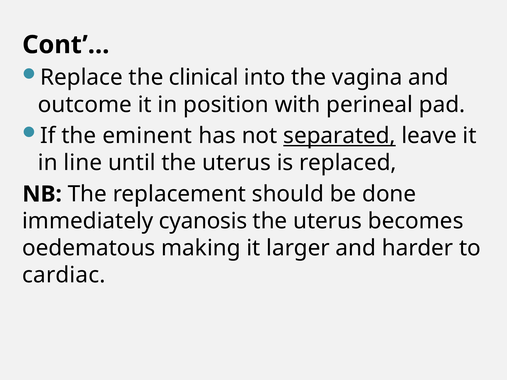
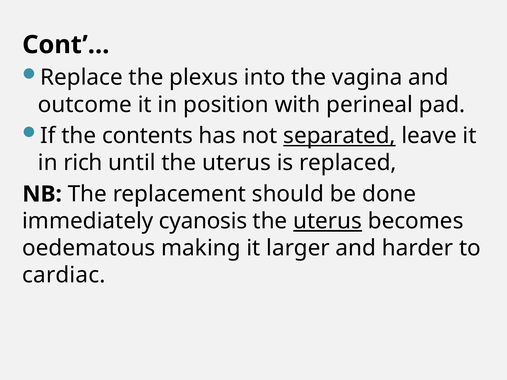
clinical: clinical -> plexus
eminent: eminent -> contents
line: line -> rich
uterus at (328, 221) underline: none -> present
